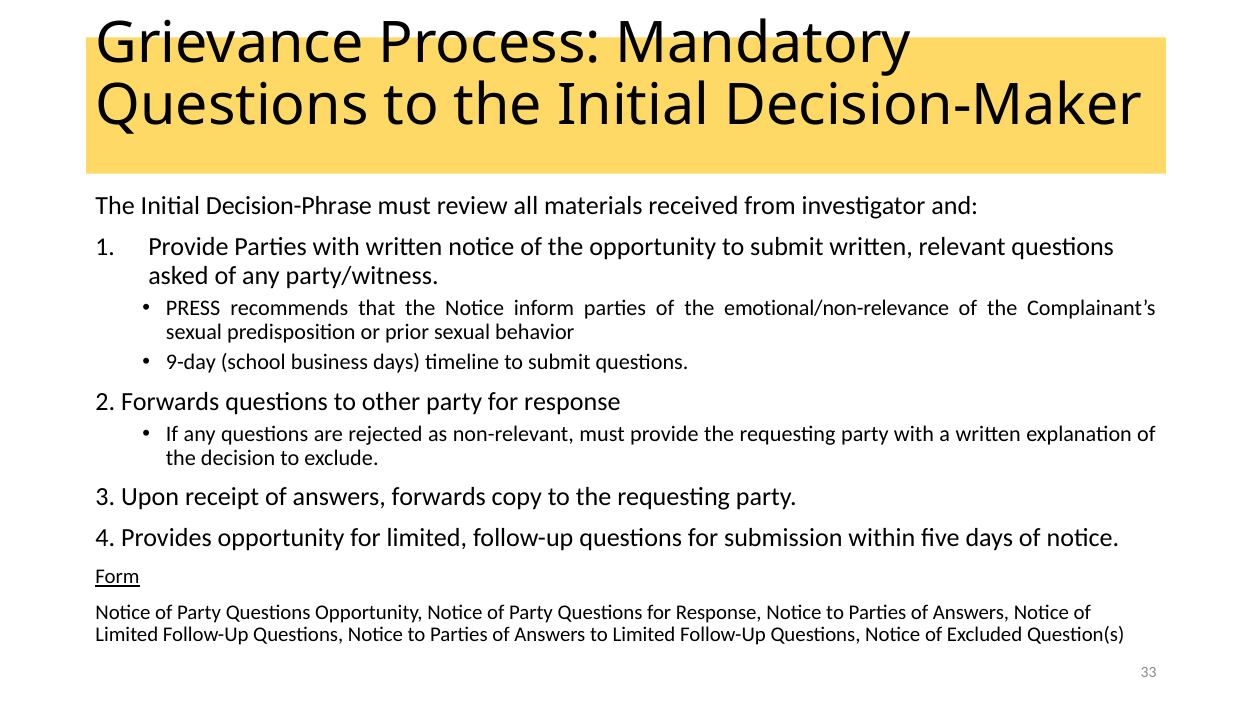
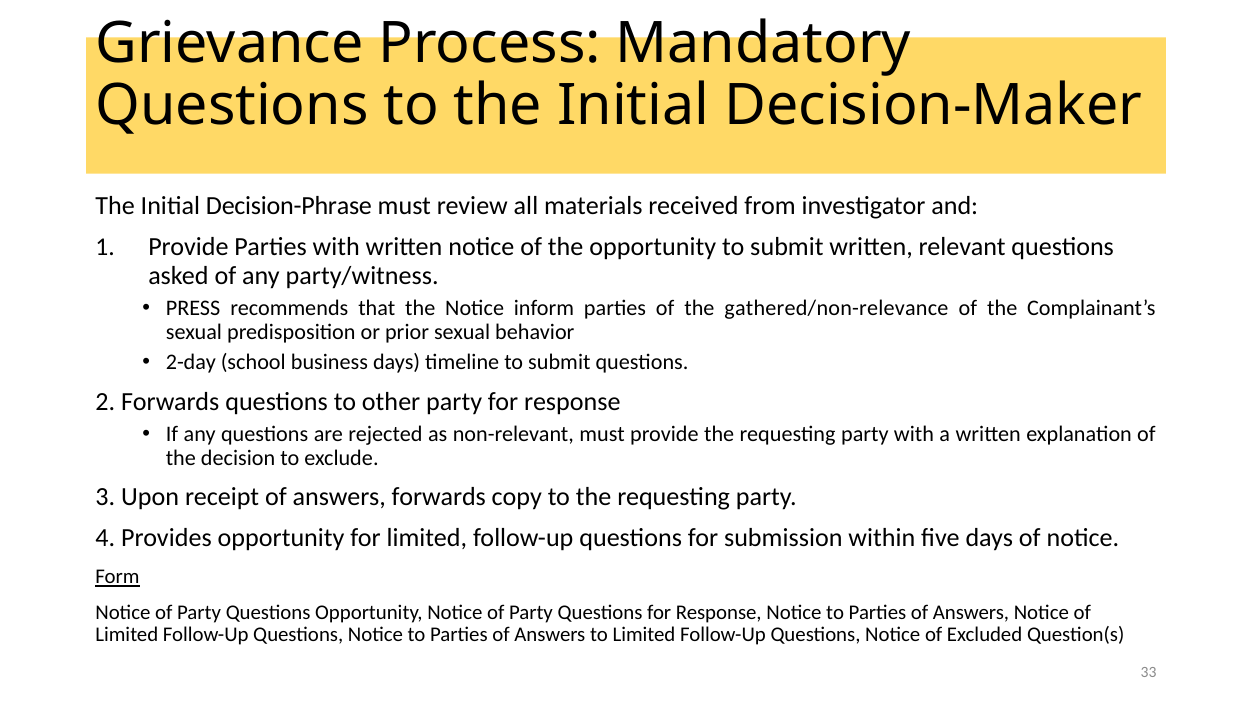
emotional/non-relevance: emotional/non-relevance -> gathered/non-relevance
9-day: 9-day -> 2-day
